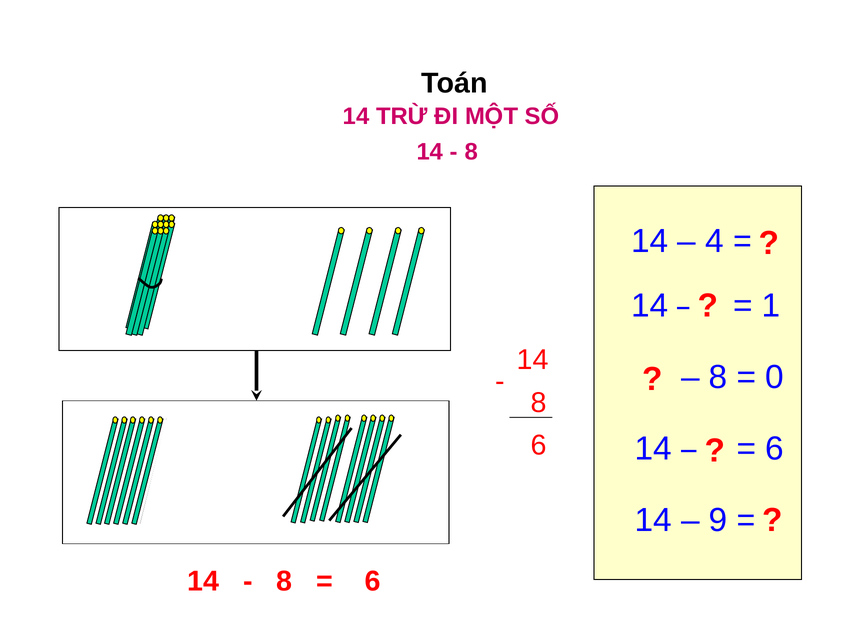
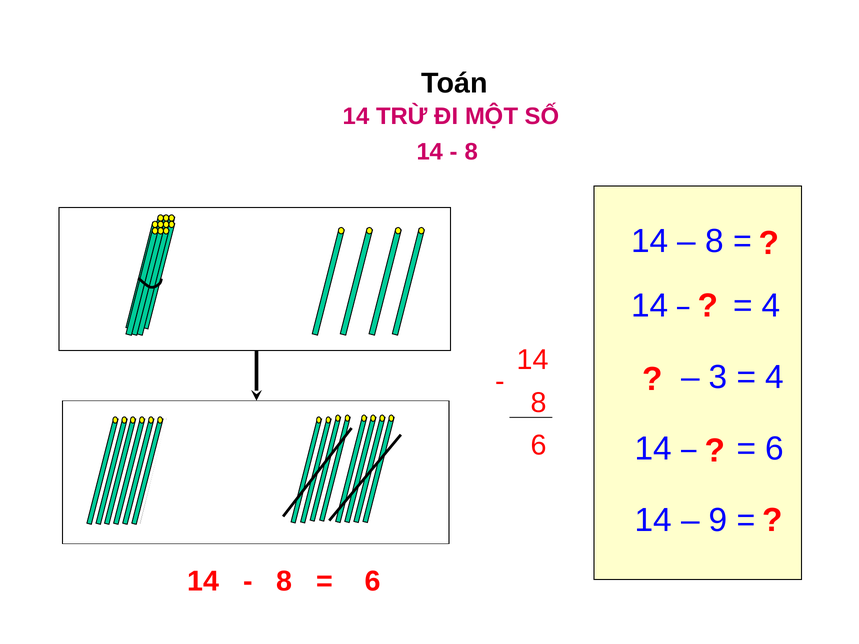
4 at (715, 241): 4 -> 8
1 at (771, 306): 1 -> 4
8 at (718, 377): 8 -> 3
0 at (775, 377): 0 -> 4
